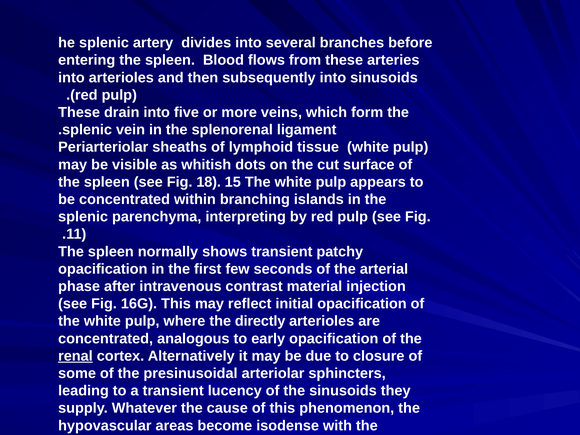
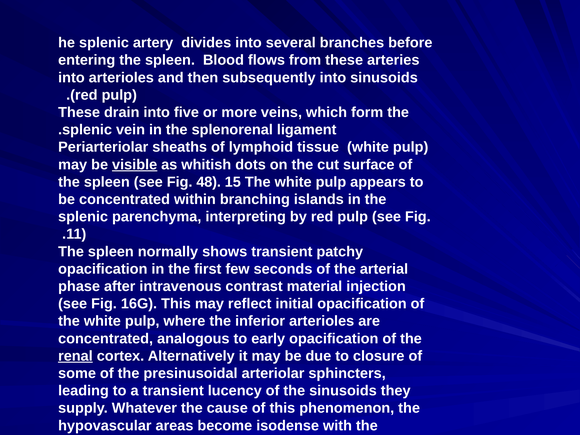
visible underline: none -> present
18: 18 -> 48
directly: directly -> inferior
